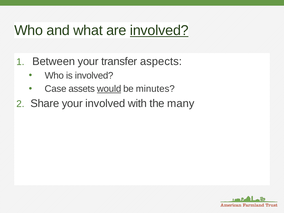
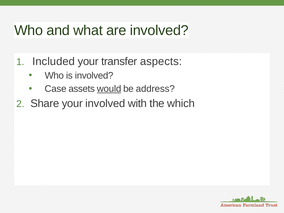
involved at (159, 30) underline: present -> none
Between: Between -> Included
minutes: minutes -> address
many: many -> which
